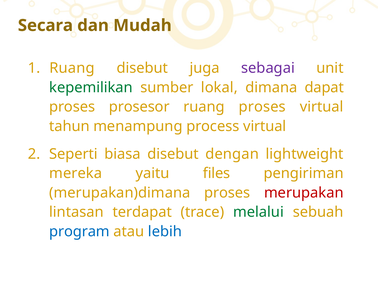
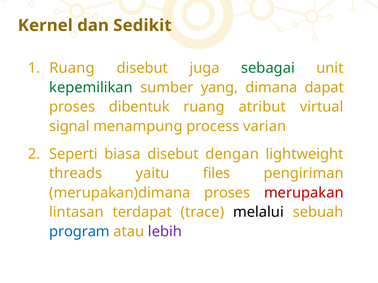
Secara: Secara -> Kernel
Mudah: Mudah -> Sedikit
sebagai colour: purple -> green
lokal: lokal -> yang
prosesor: prosesor -> dibentuk
ruang proses: proses -> atribut
tahun: tahun -> signal
process virtual: virtual -> varian
mereka: mereka -> threads
melalui colour: green -> black
lebih colour: blue -> purple
